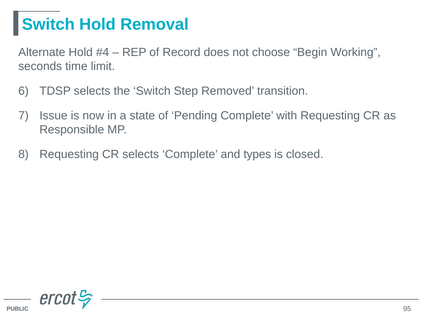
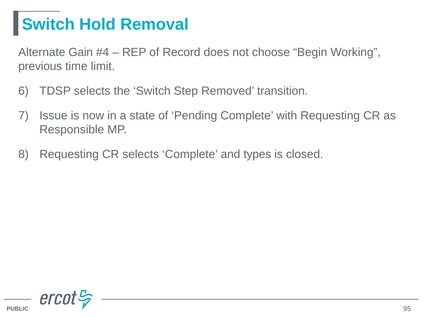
Alternate Hold: Hold -> Gain
seconds: seconds -> previous
